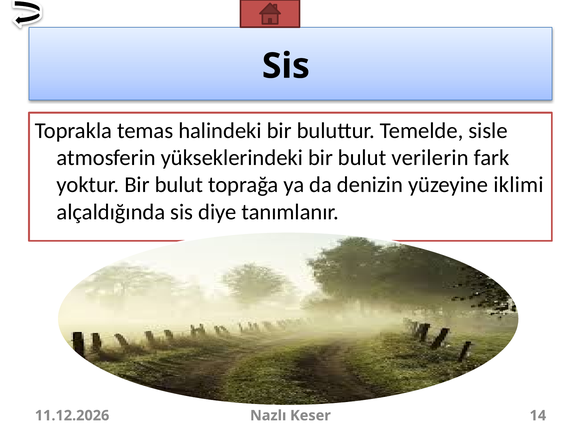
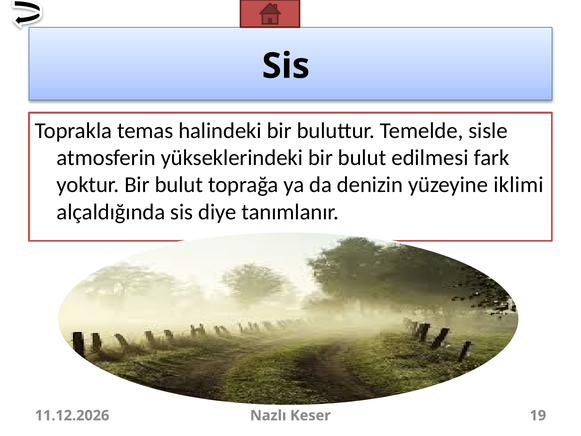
verilerin: verilerin -> edilmesi
14: 14 -> 19
